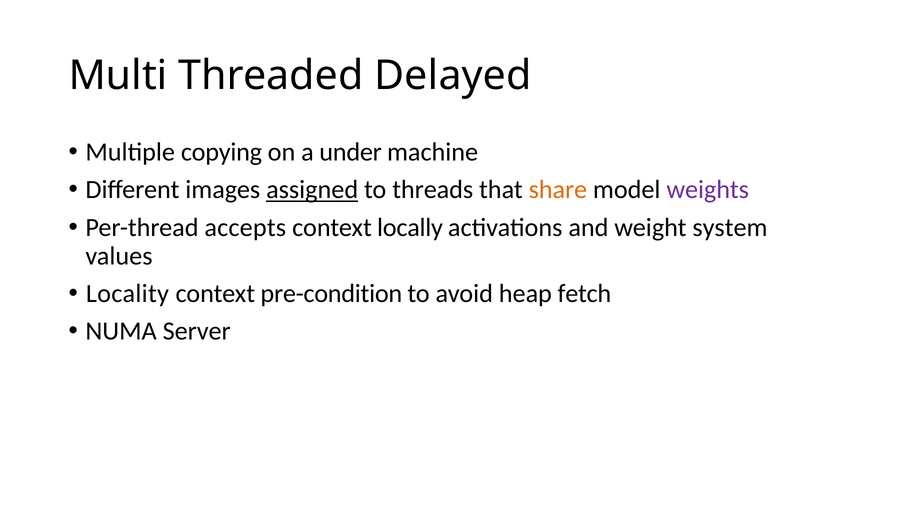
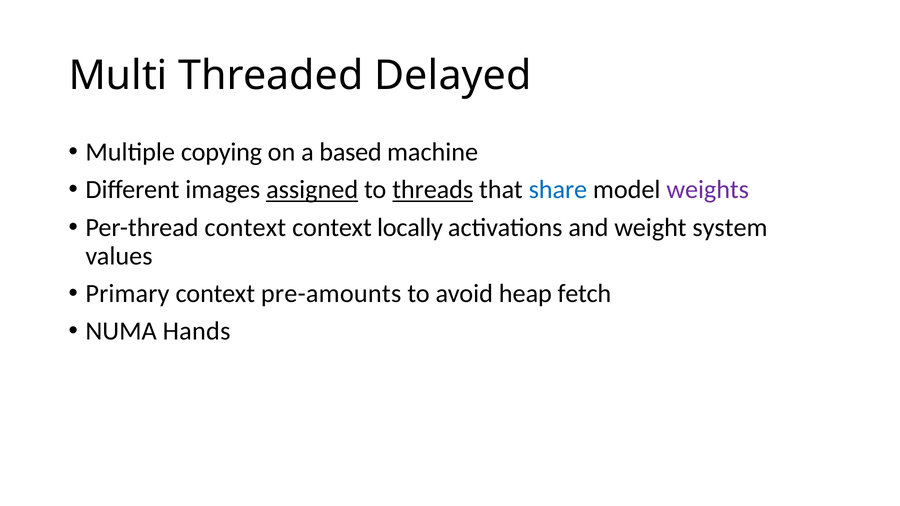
under: under -> based
threads underline: none -> present
share colour: orange -> blue
Per-thread accepts: accepts -> context
Locality: Locality -> Primary
pre-condition: pre-condition -> pre-amounts
Server: Server -> Hands
